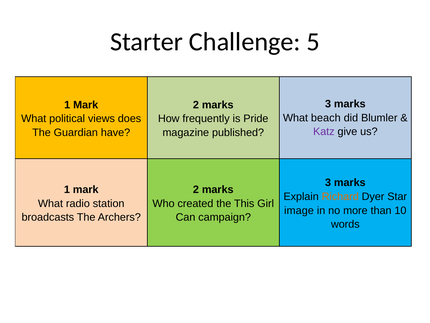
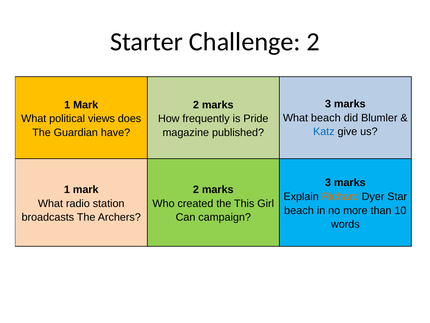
Challenge 5: 5 -> 2
Katz colour: purple -> blue
image at (299, 210): image -> beach
